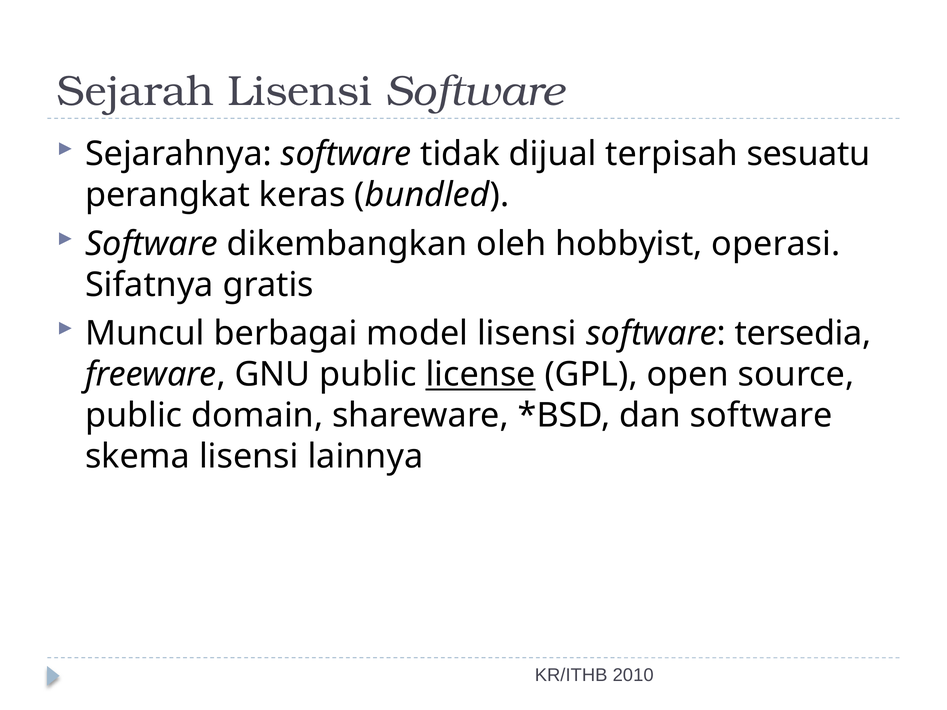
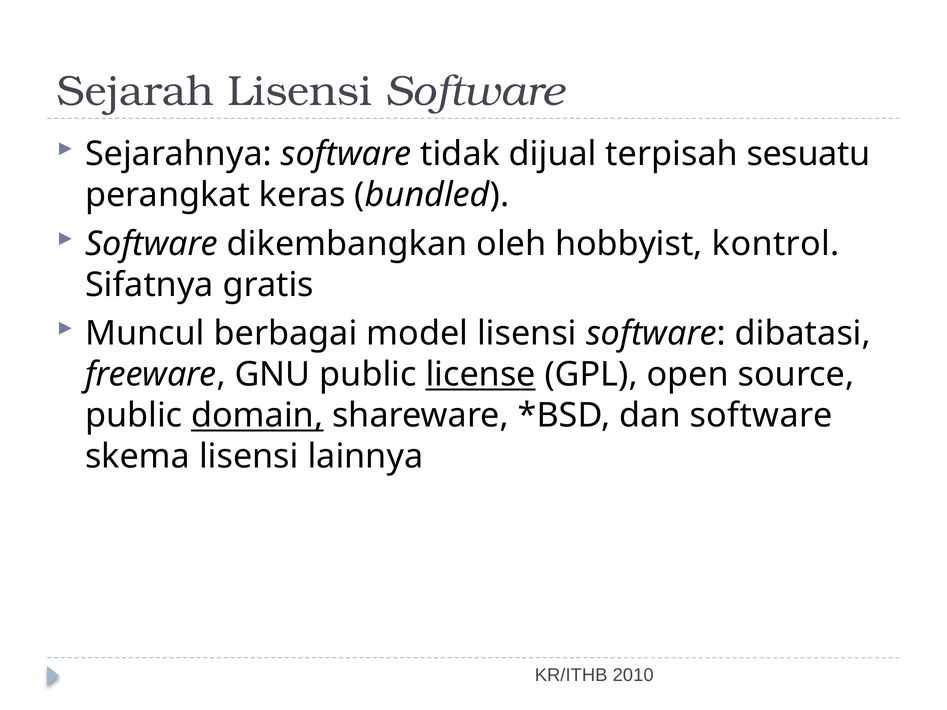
operasi: operasi -> kontrol
tersedia: tersedia -> dibatasi
domain underline: none -> present
